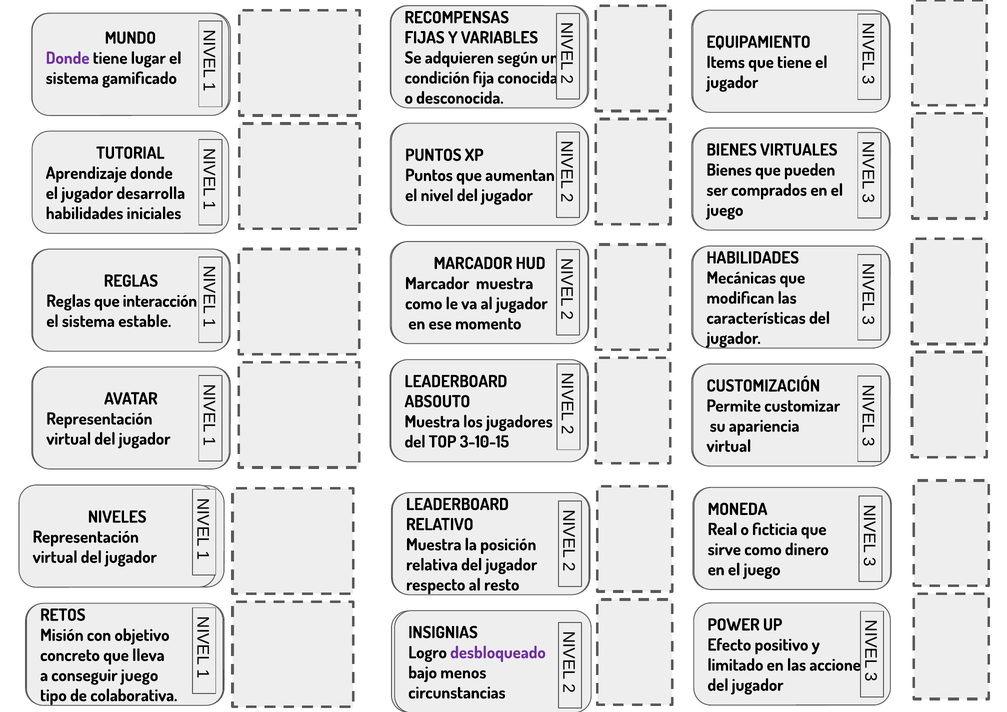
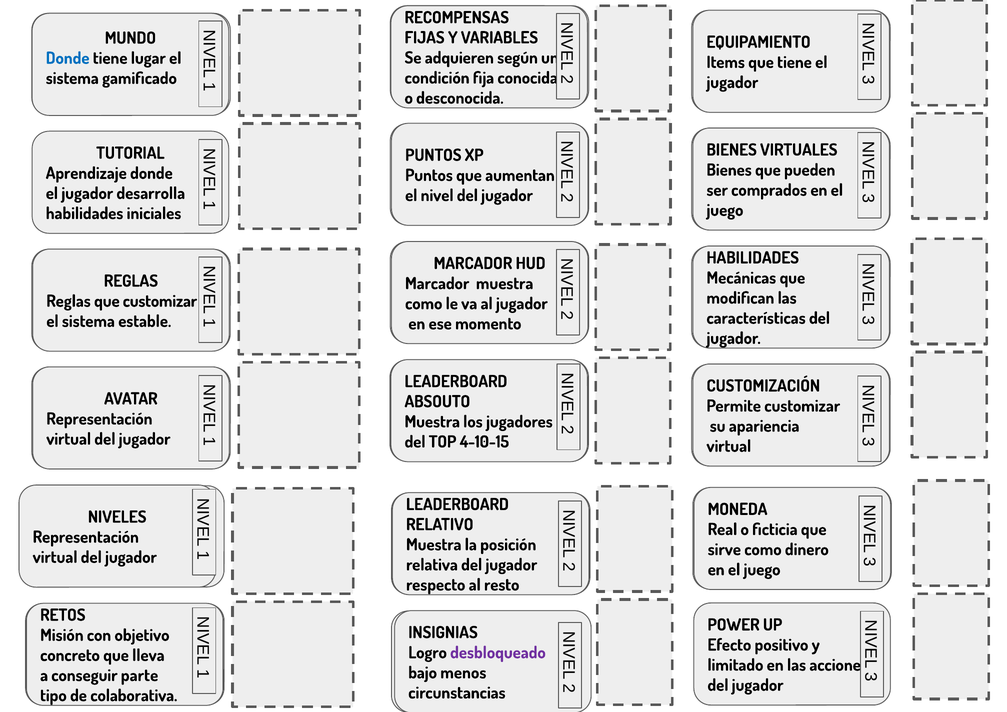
Donde at (68, 58) colour: purple -> blue
que interacción: interacción -> customizar
3-10-15: 3-10-15 -> 4-10-15
conseguir juego: juego -> parte
